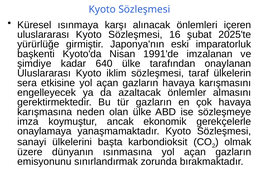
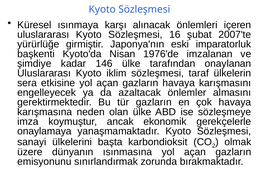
2025'te: 2025'te -> 2007'te
1991'de: 1991'de -> 1976'de
640: 640 -> 146
